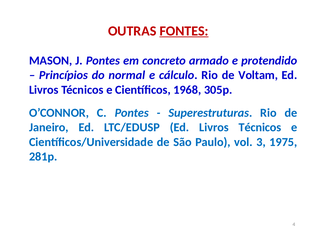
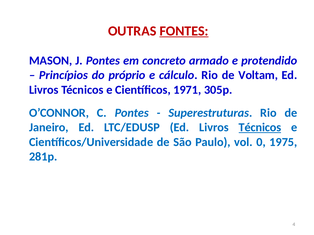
normal: normal -> próprio
1968: 1968 -> 1971
Técnicos at (260, 128) underline: none -> present
3: 3 -> 0
